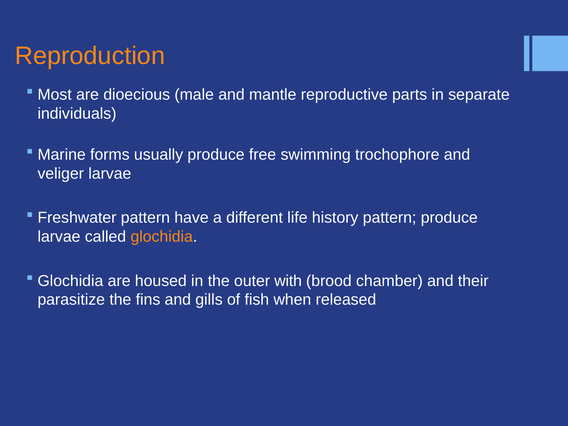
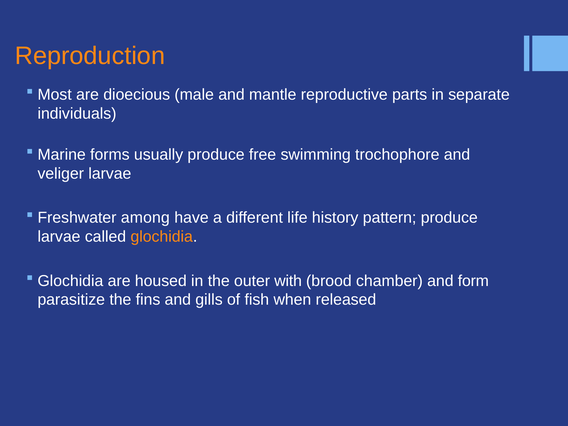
Freshwater pattern: pattern -> among
their: their -> form
